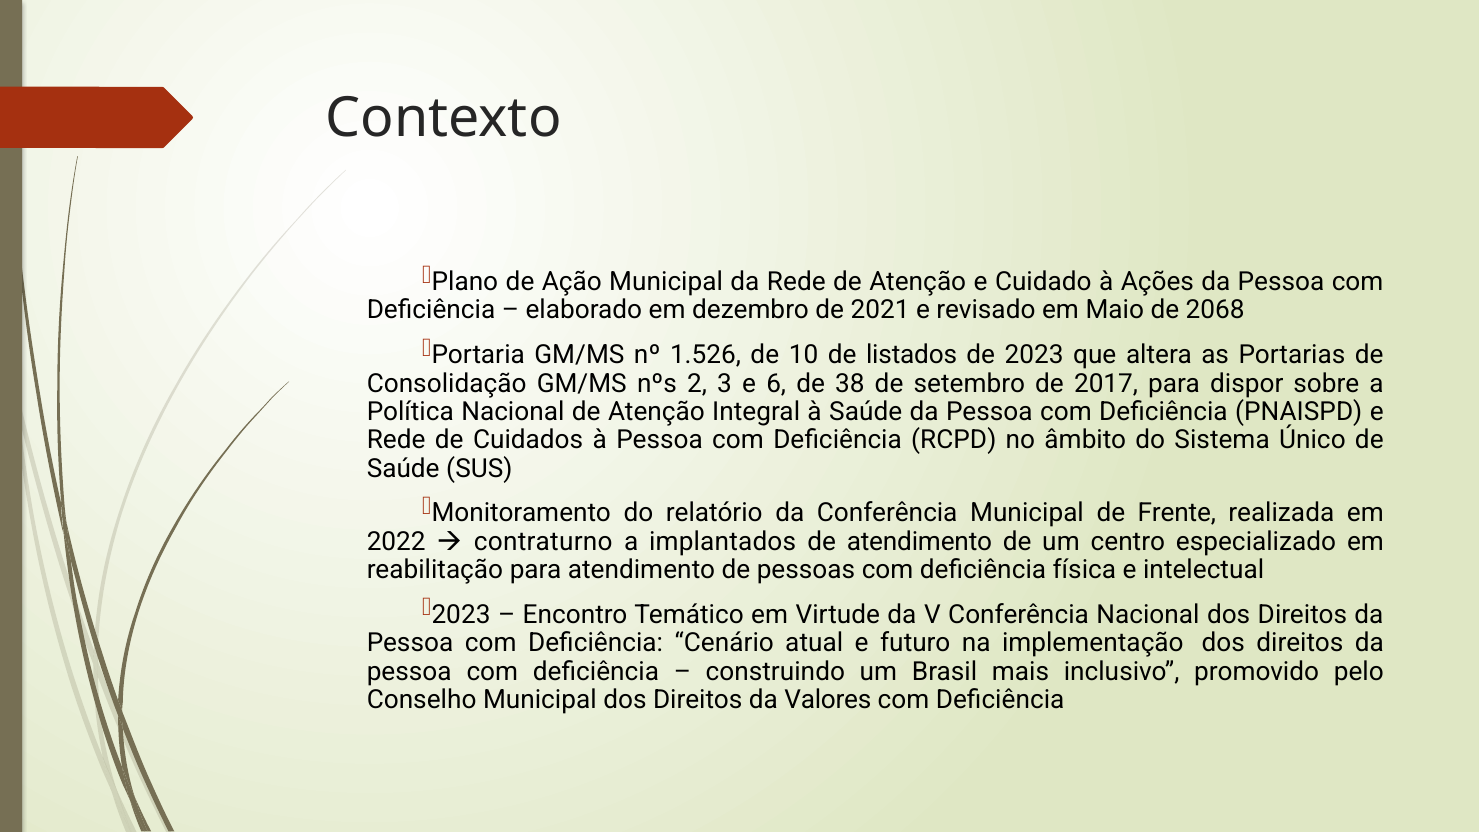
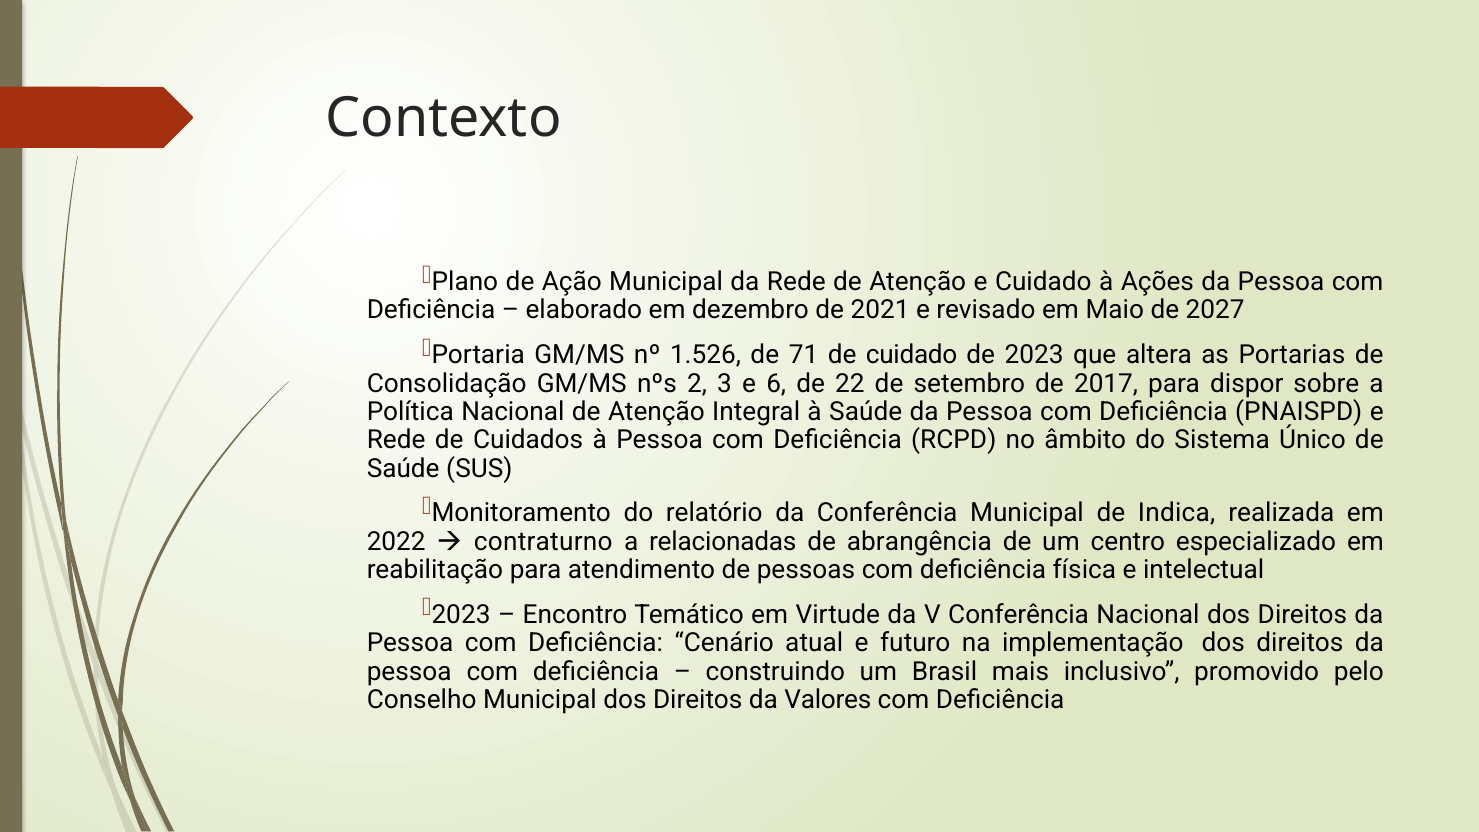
2068: 2068 -> 2027
10: 10 -> 71
de listados: listados -> cuidado
38: 38 -> 22
Frente: Frente -> Indica
implantados: implantados -> relacionadas
de atendimento: atendimento -> abrangência
